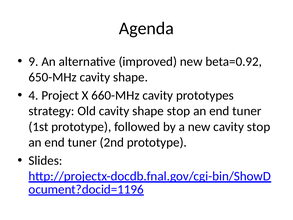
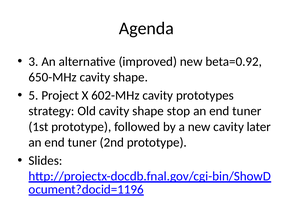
9: 9 -> 3
4: 4 -> 5
660-MHz: 660-MHz -> 602-MHz
cavity stop: stop -> later
